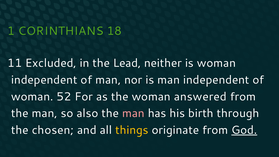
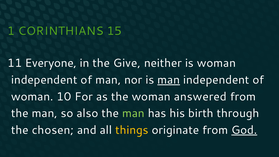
18: 18 -> 15
Excluded: Excluded -> Everyone
Lead: Lead -> Give
man at (169, 80) underline: none -> present
52: 52 -> 10
man at (133, 113) colour: pink -> light green
